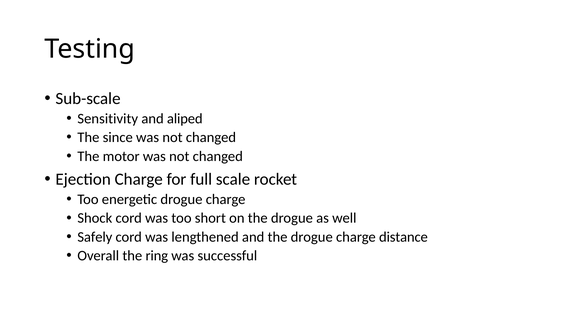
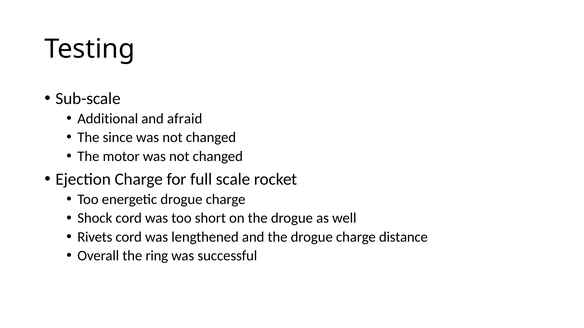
Sensitivity: Sensitivity -> Additional
aliped: aliped -> afraid
Safely: Safely -> Rivets
